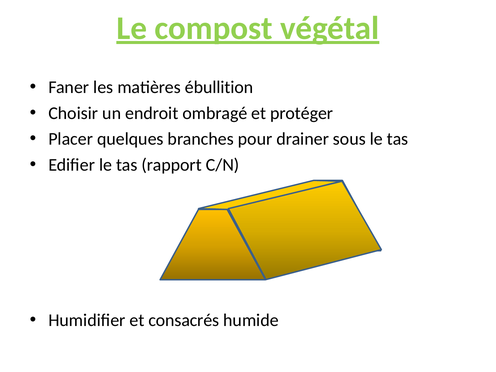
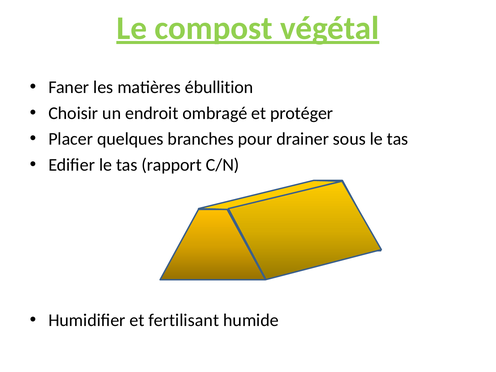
consacrés: consacrés -> fertilisant
